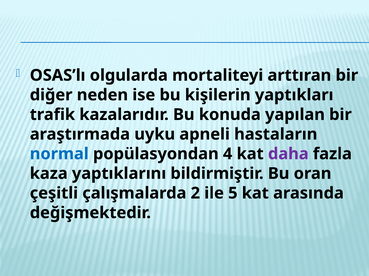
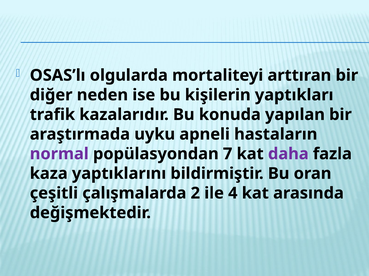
normal colour: blue -> purple
4: 4 -> 7
5: 5 -> 4
